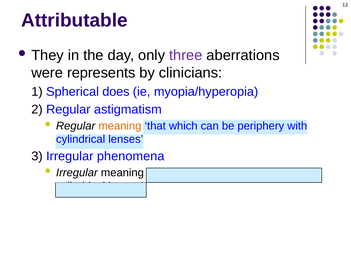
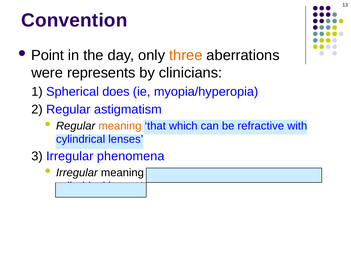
Attributable: Attributable -> Convention
They: They -> Point
three colour: purple -> orange
periphery: periphery -> refractive
